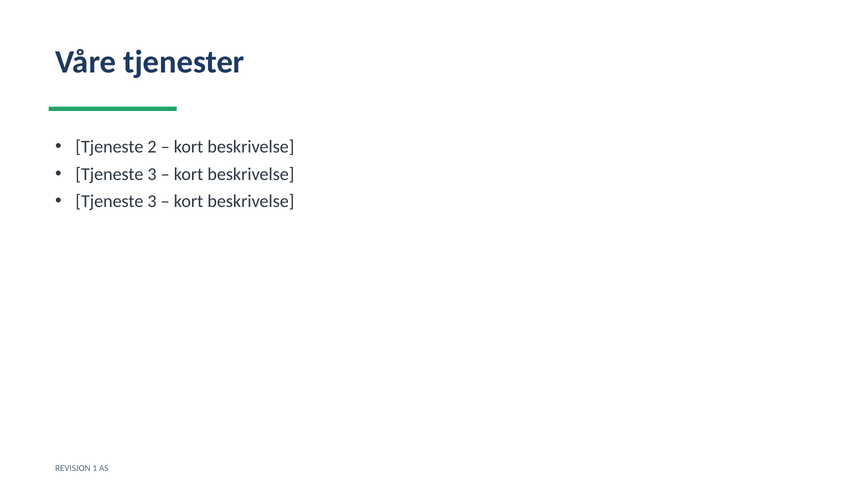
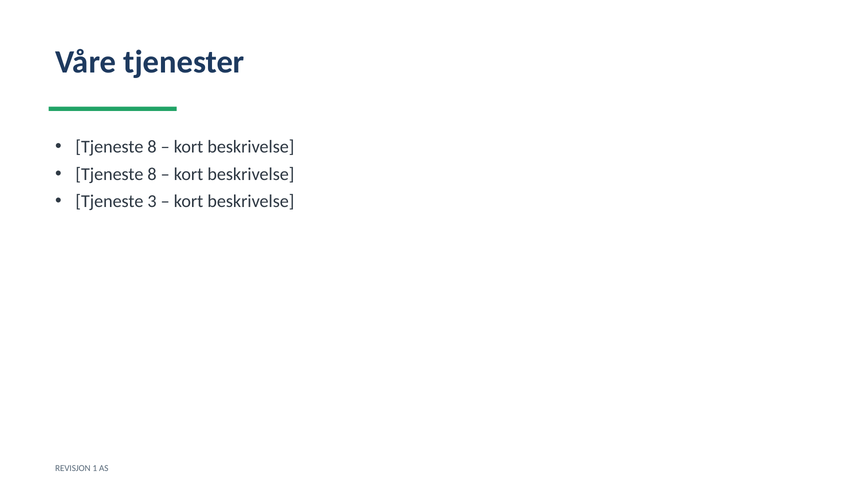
2 at (152, 147): 2 -> 8
3 at (152, 174): 3 -> 8
